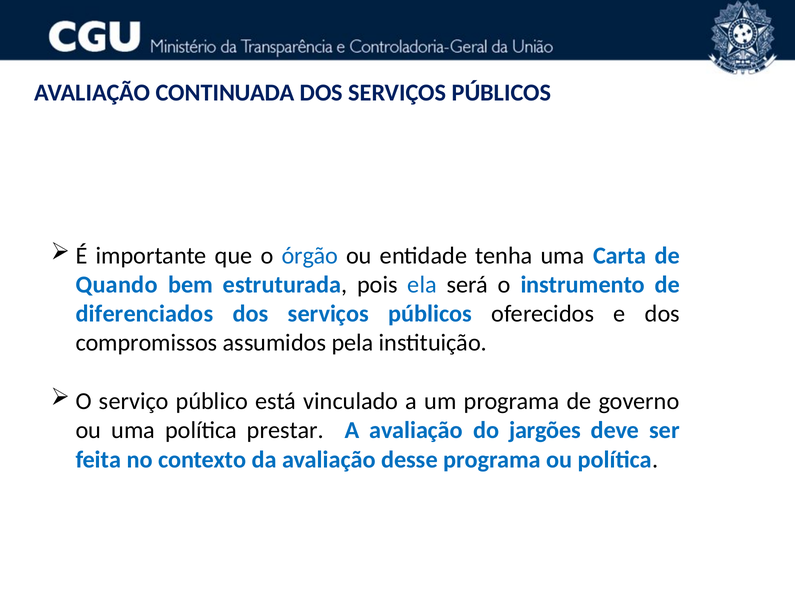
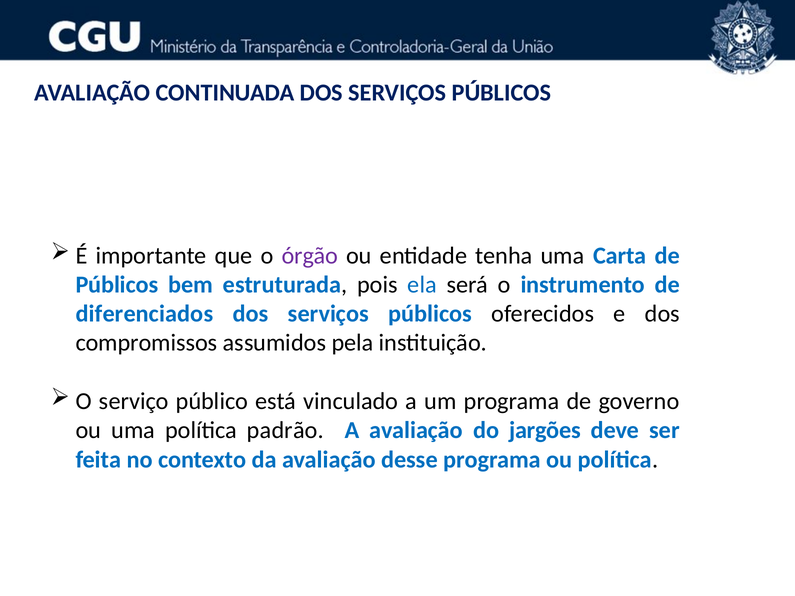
órgão colour: blue -> purple
Quando at (117, 285): Quando -> Públicos
prestar: prestar -> padrão
